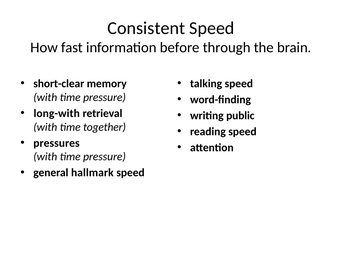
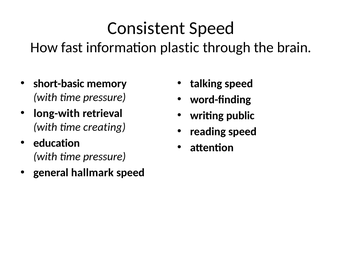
before: before -> plastic
short-clear: short-clear -> short-basic
together: together -> creating
pressures: pressures -> education
